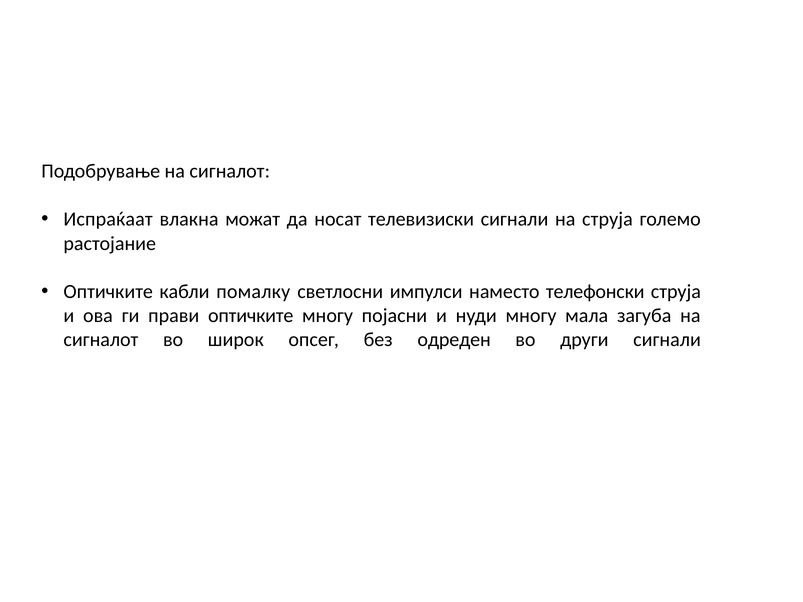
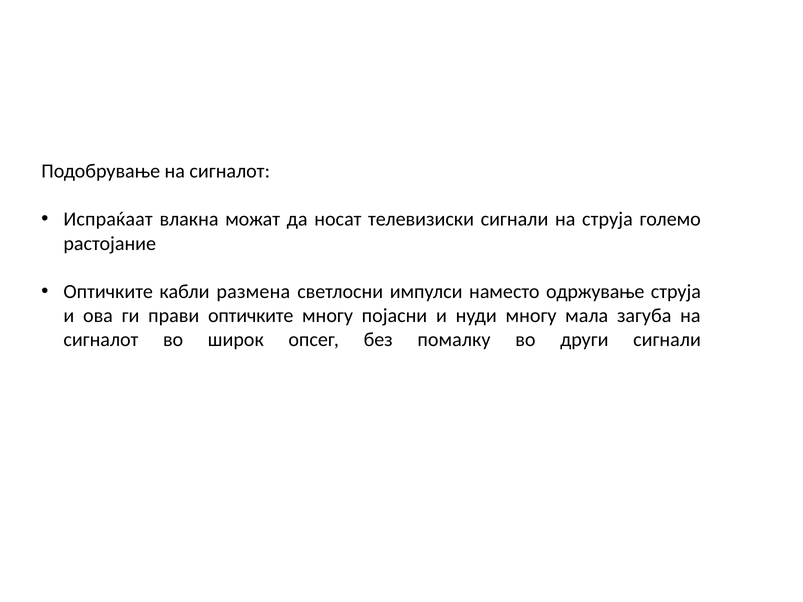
помалку: помалку -> размена
телефонски: телефонски -> одржување
одреден: одреден -> помалку
